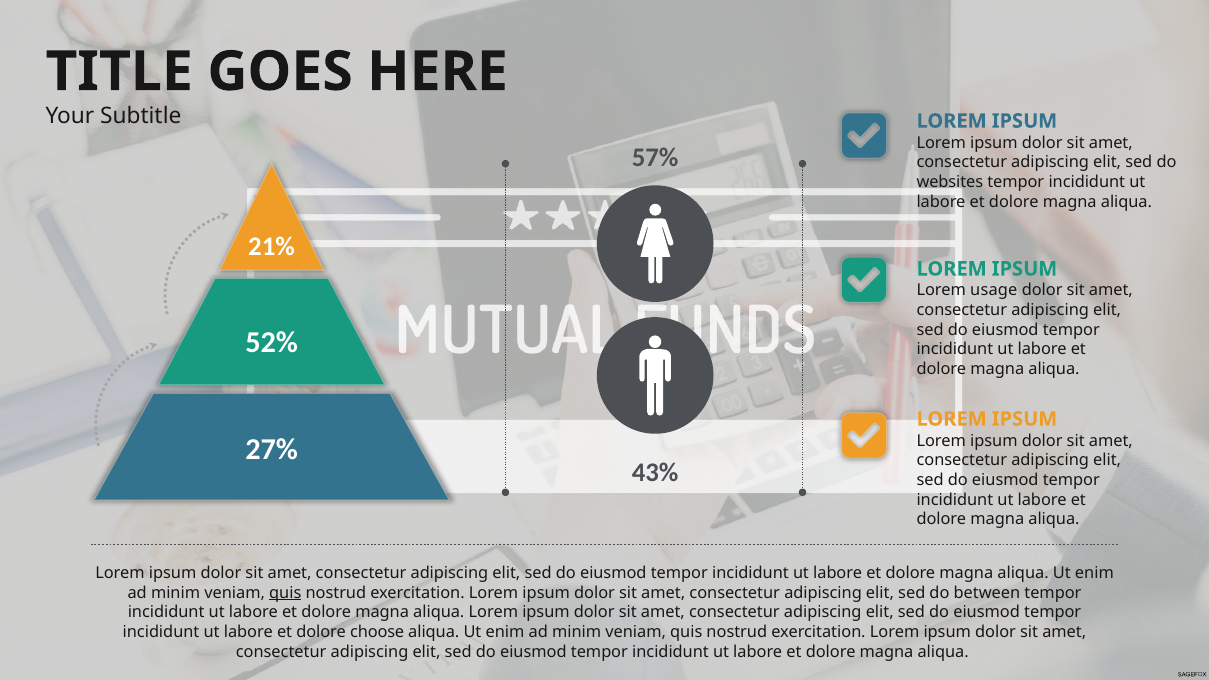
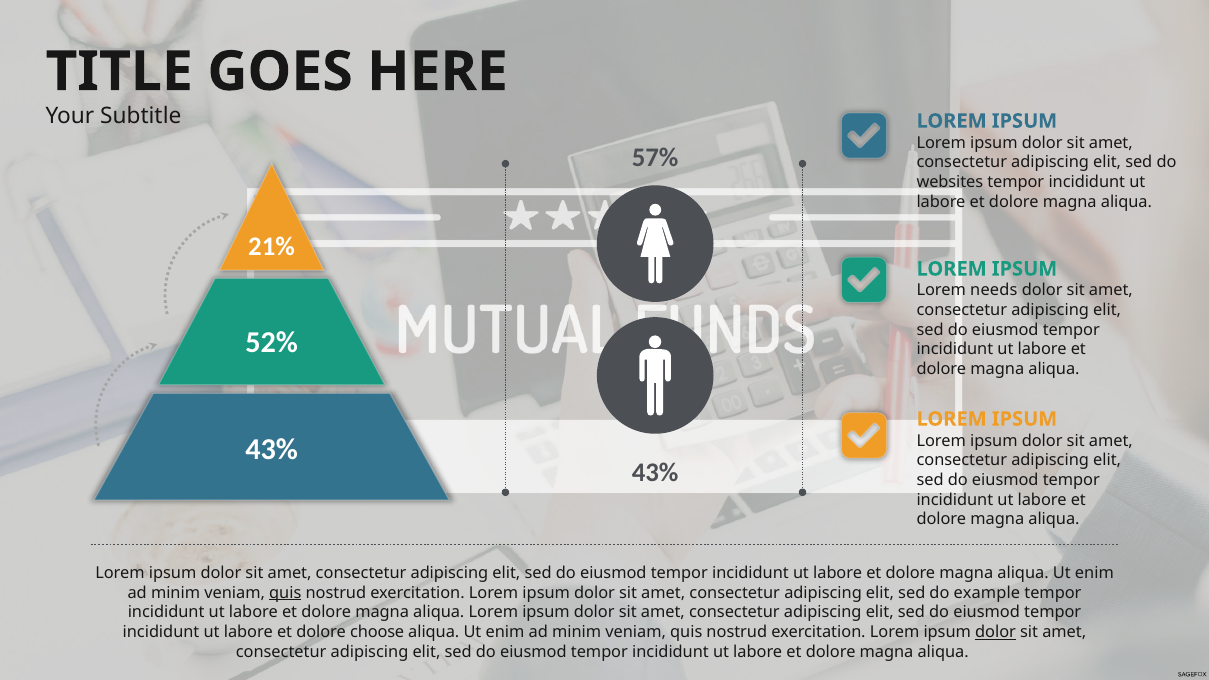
usage: usage -> needs
27% at (272, 449): 27% -> 43%
between: between -> example
dolor at (996, 632) underline: none -> present
